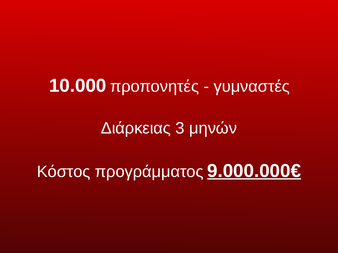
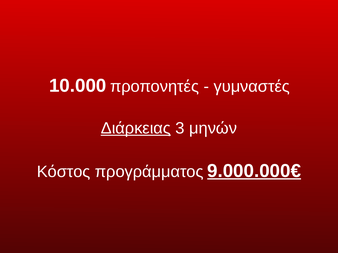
Διάρκειας underline: none -> present
